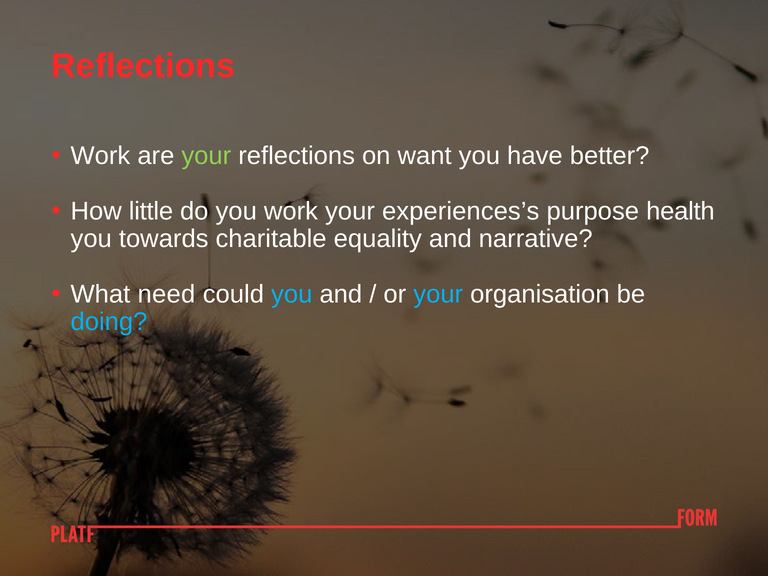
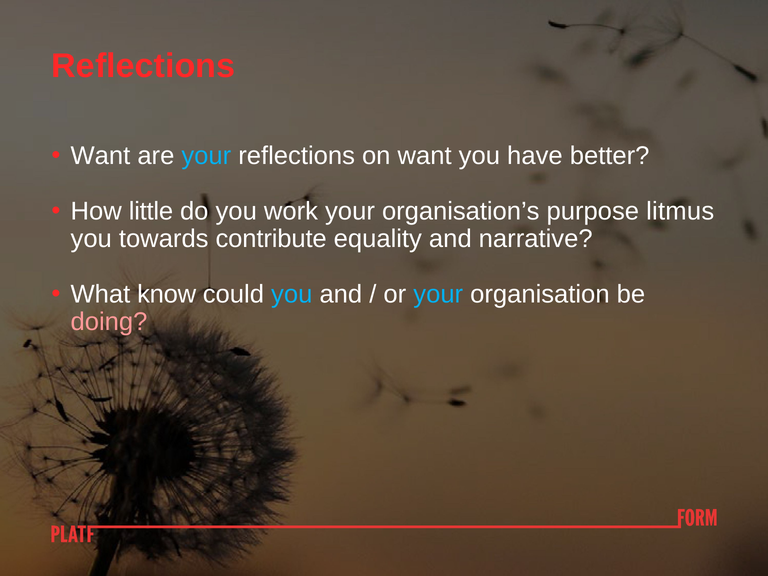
Work at (100, 156): Work -> Want
your at (206, 156) colour: light green -> light blue
experiences’s: experiences’s -> organisation’s
health: health -> litmus
charitable: charitable -> contribute
need: need -> know
doing colour: light blue -> pink
